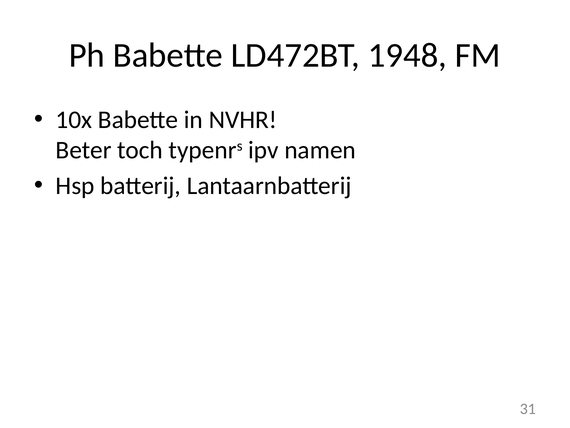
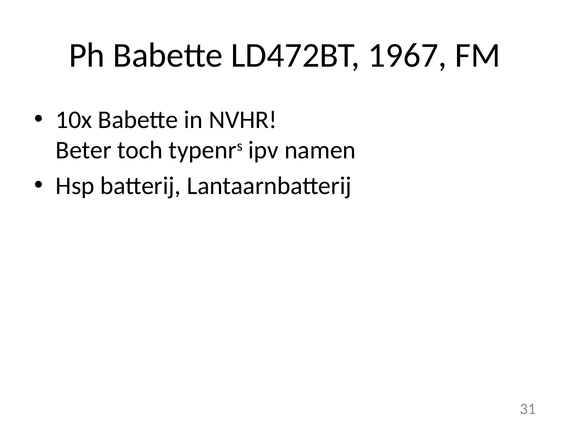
1948: 1948 -> 1967
